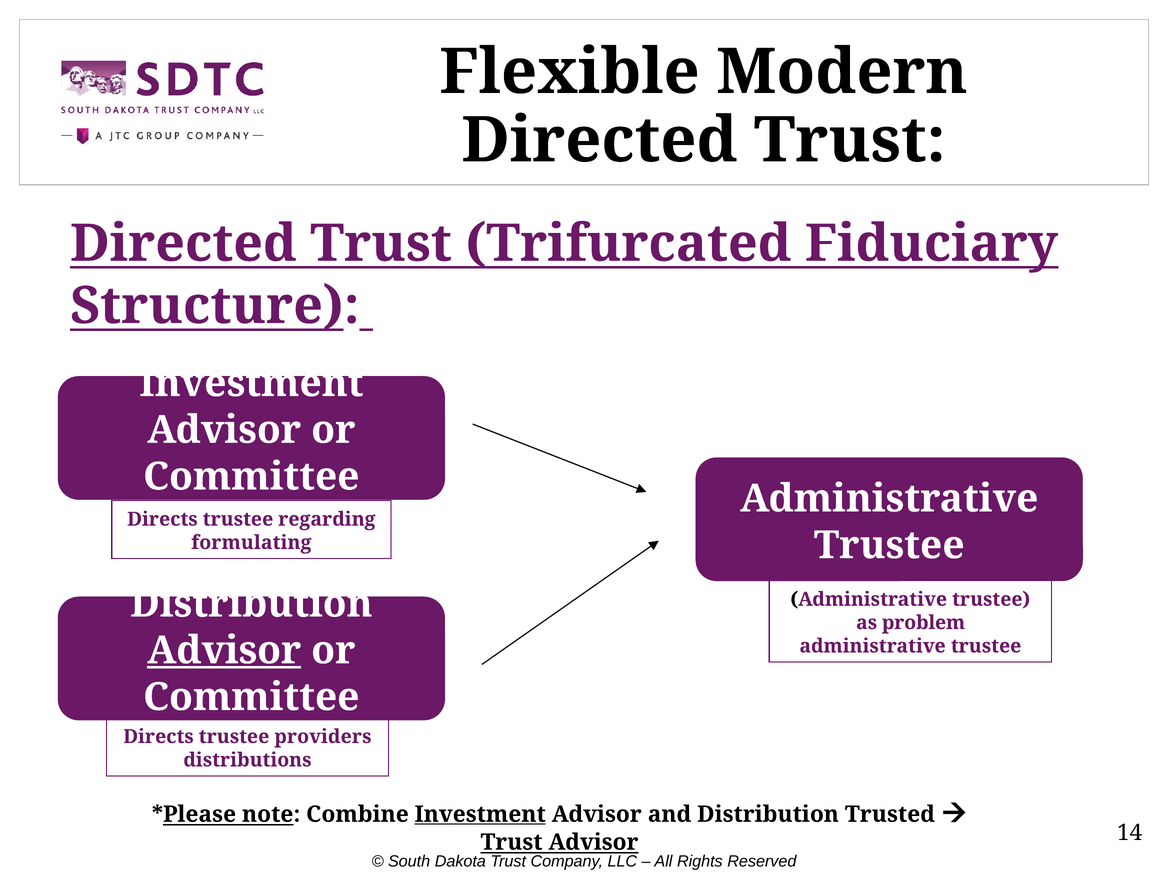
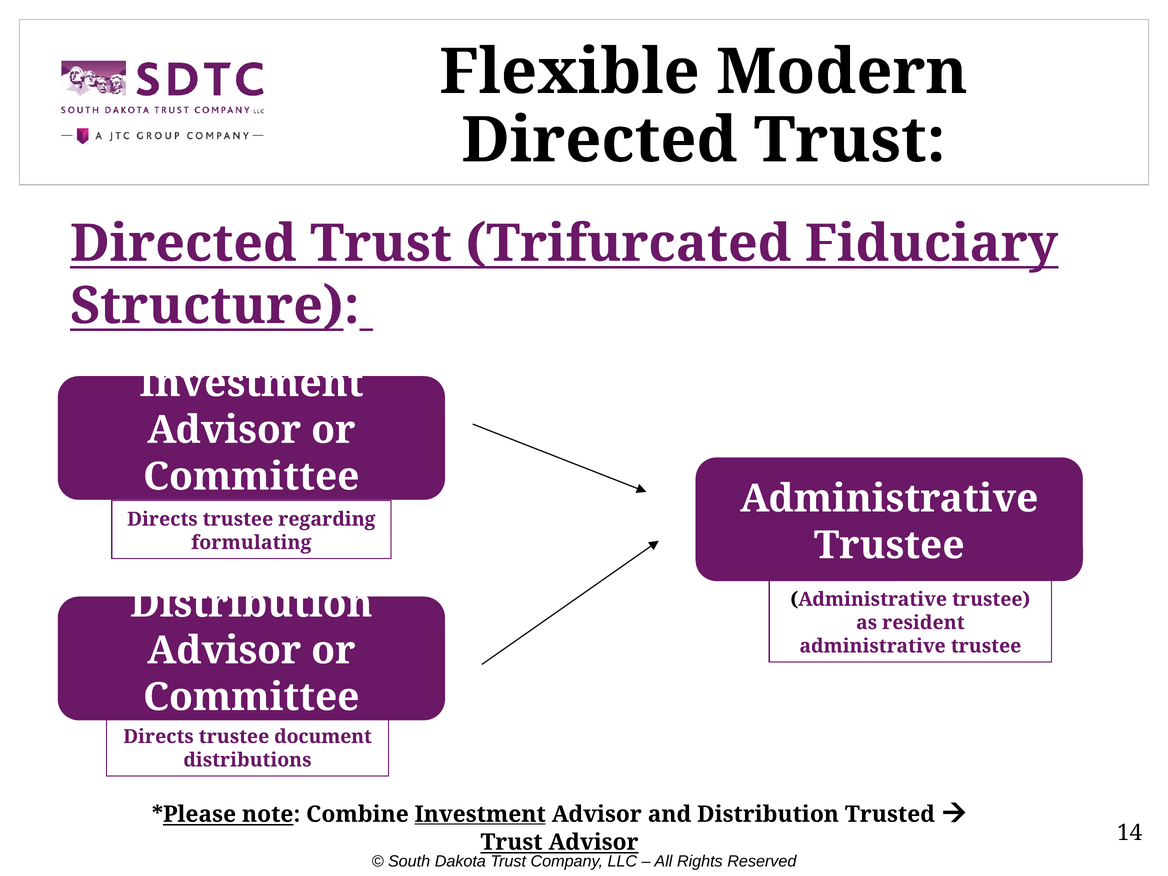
problem: problem -> resident
Advisor at (224, 650) underline: present -> none
providers: providers -> document
